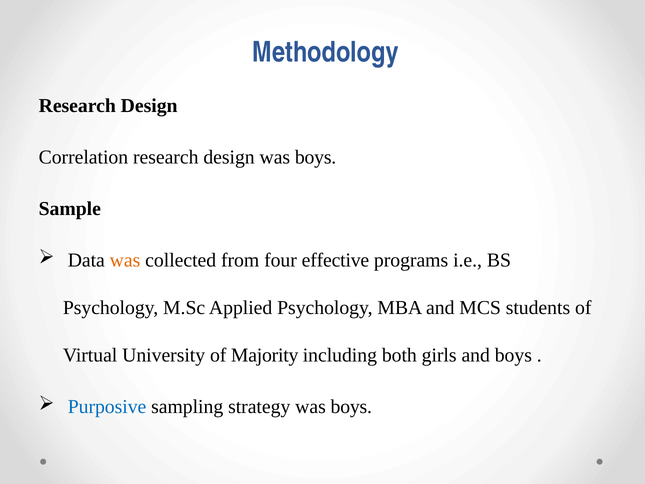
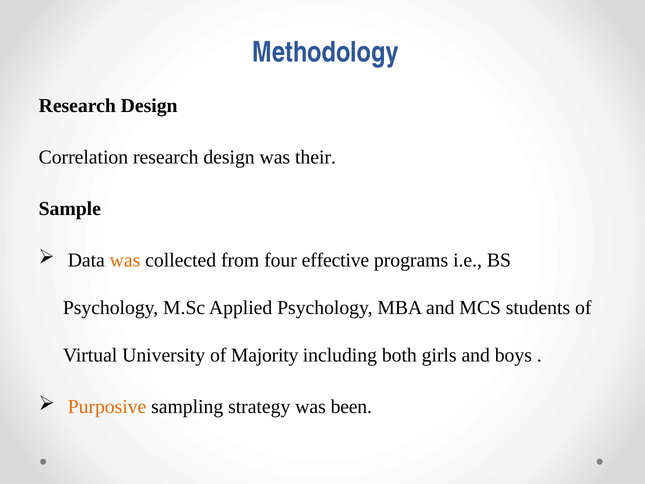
design was boys: boys -> their
Purposive colour: blue -> orange
strategy was boys: boys -> been
